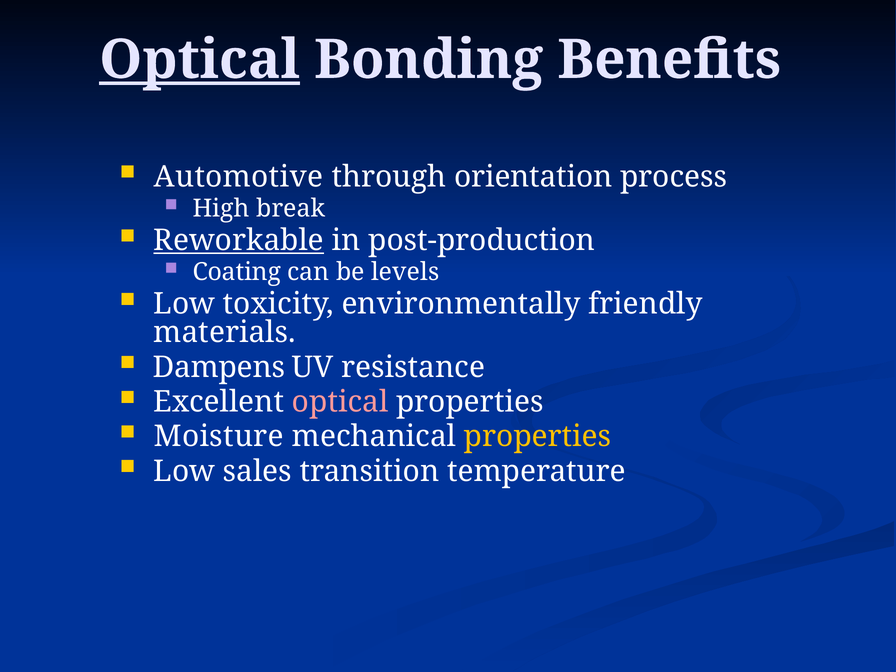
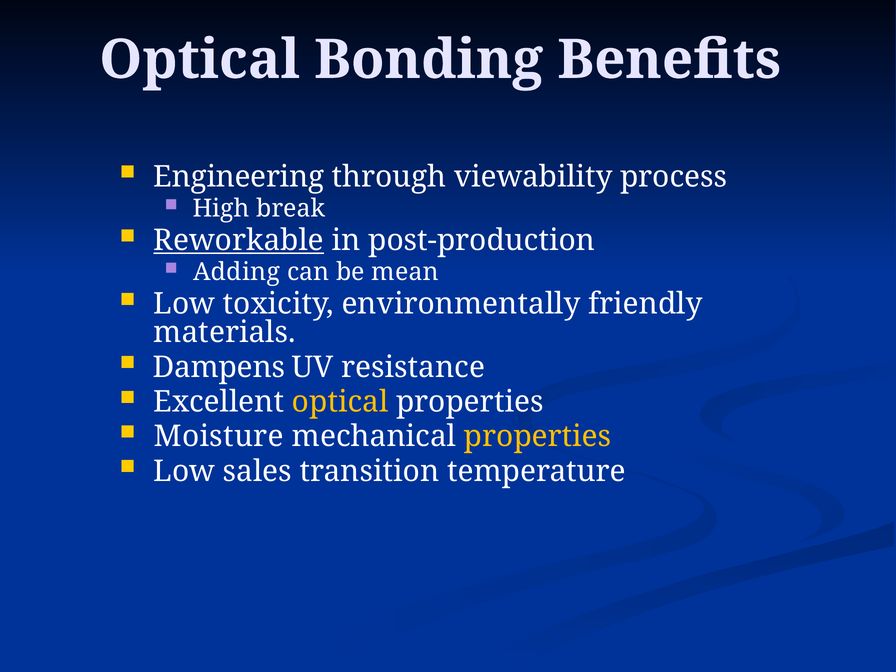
Optical at (200, 60) underline: present -> none
Automotive: Automotive -> Engineering
orientation: orientation -> viewability
Coating: Coating -> Adding
levels: levels -> mean
optical at (340, 402) colour: pink -> yellow
